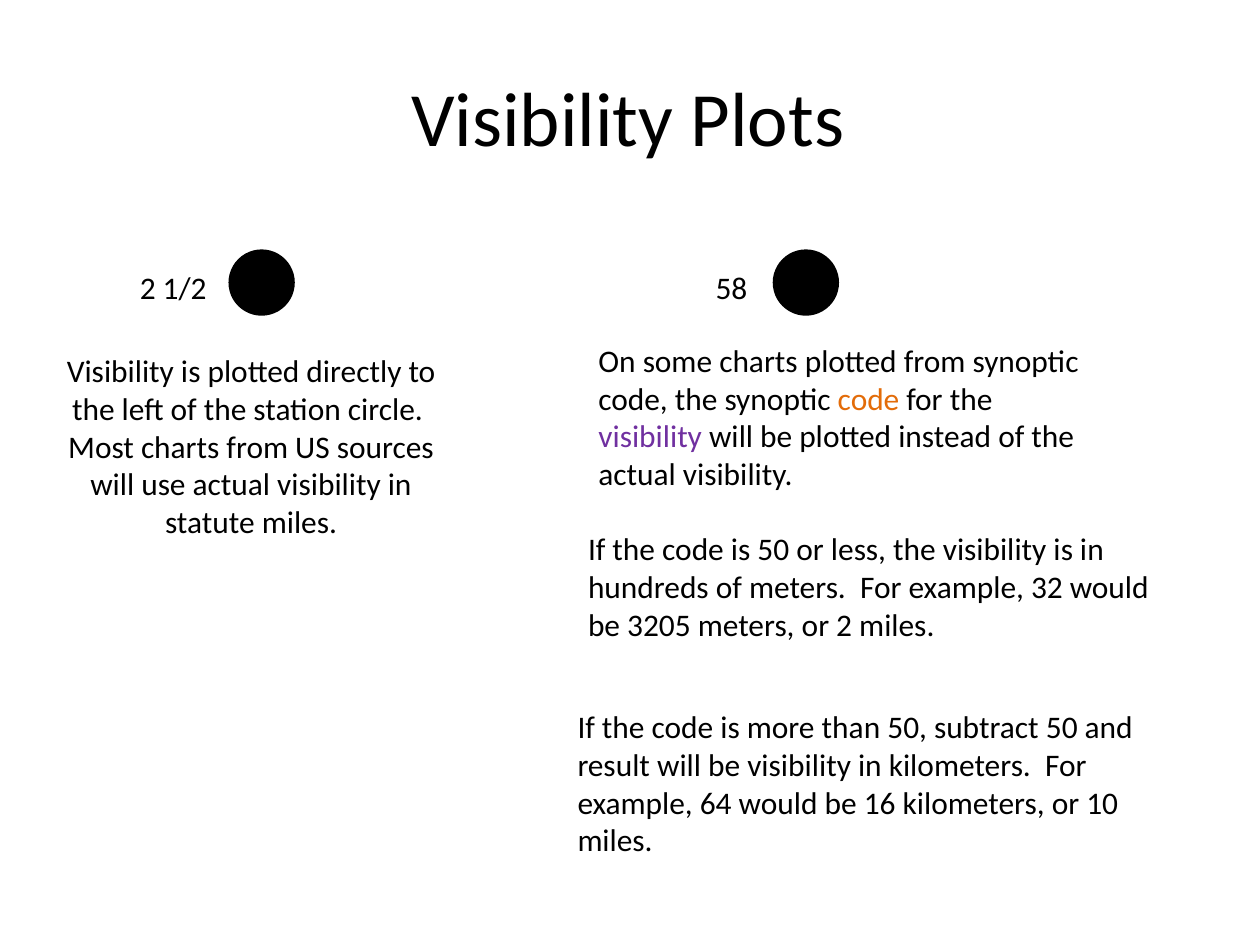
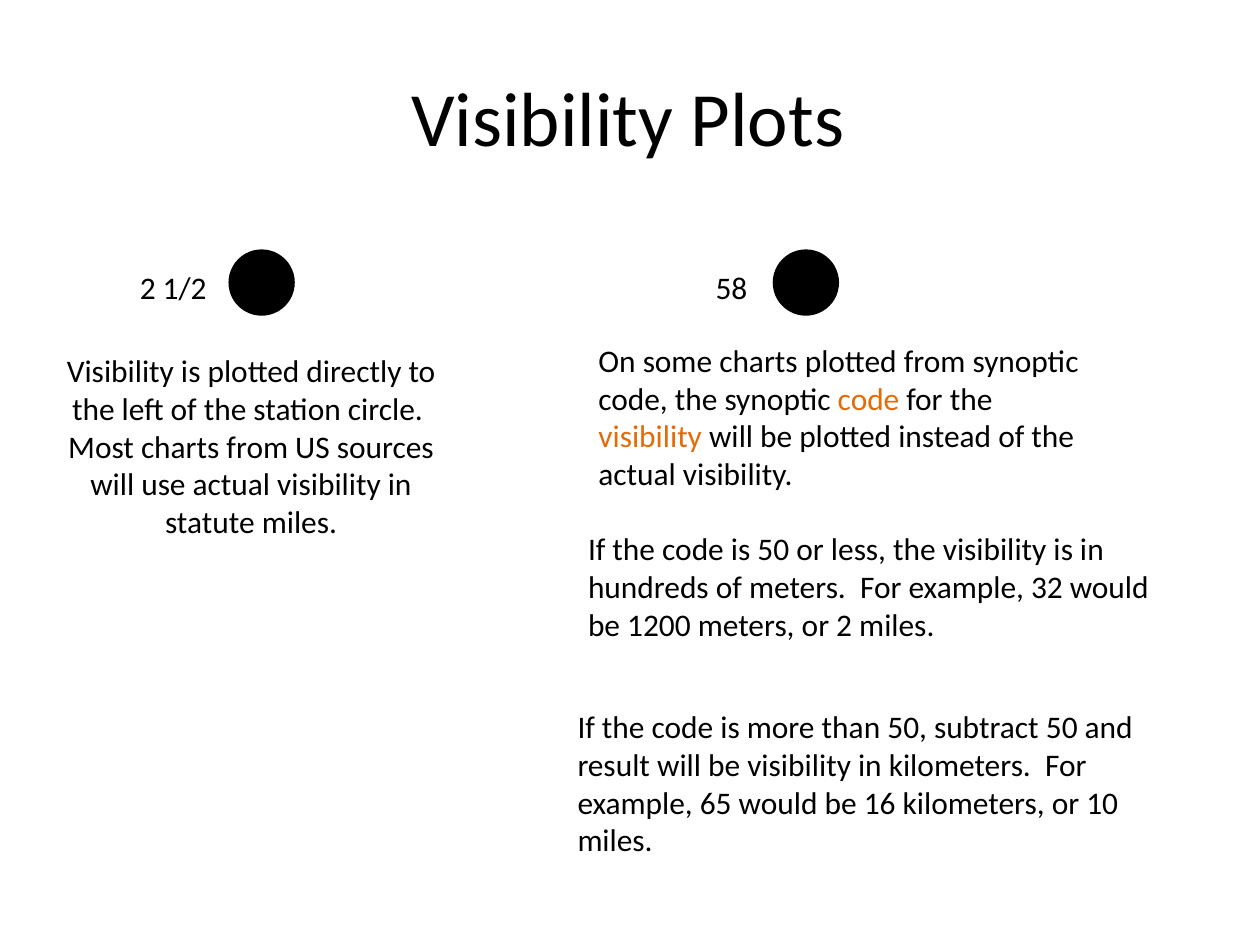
visibility at (650, 437) colour: purple -> orange
3205: 3205 -> 1200
64: 64 -> 65
